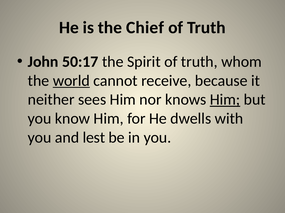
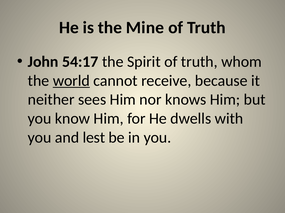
Chief: Chief -> Mine
50:17: 50:17 -> 54:17
Him at (225, 100) underline: present -> none
